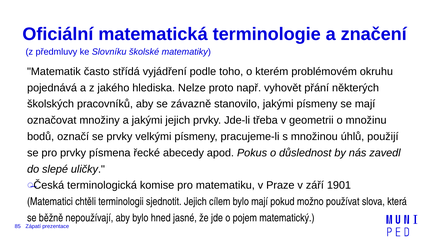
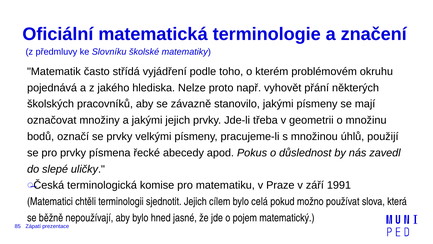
1901: 1901 -> 1991
bylo mají: mají -> celá
